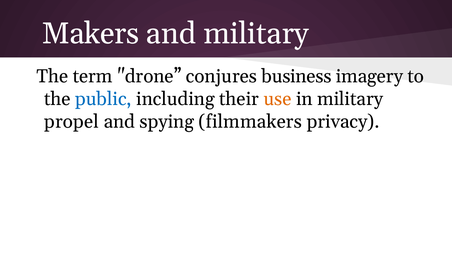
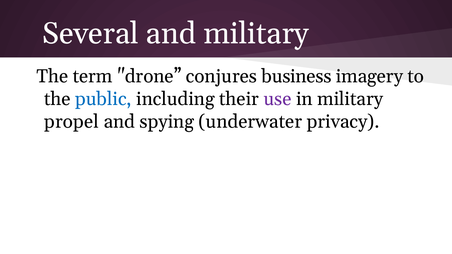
Makers: Makers -> Several
use colour: orange -> purple
filmmakers: filmmakers -> underwater
